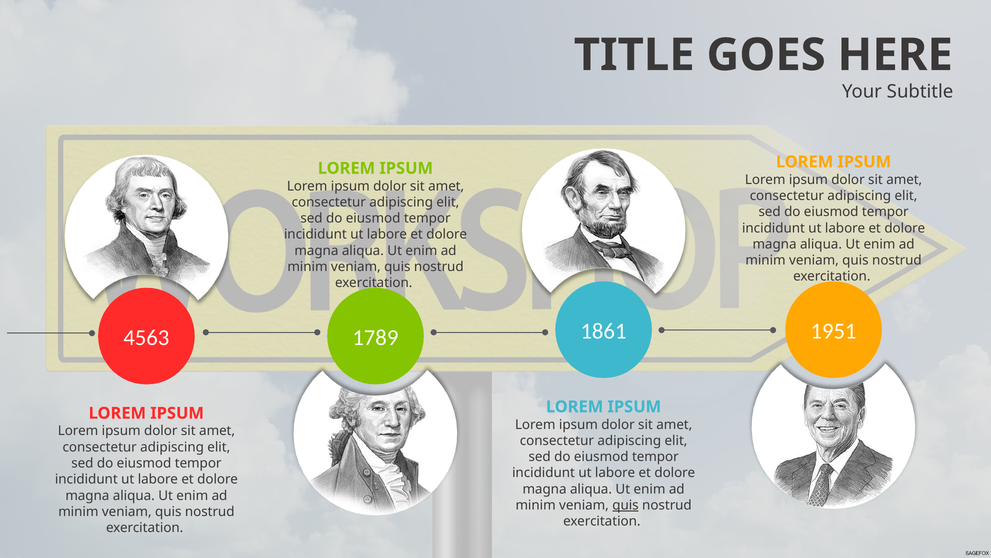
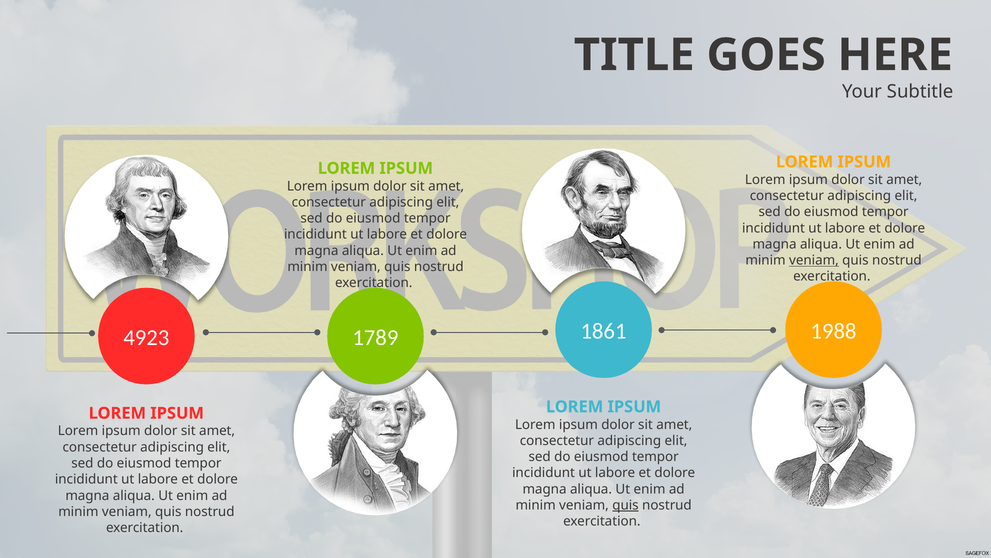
veniam at (814, 260) underline: none -> present
1951: 1951 -> 1988
4563: 4563 -> 4923
